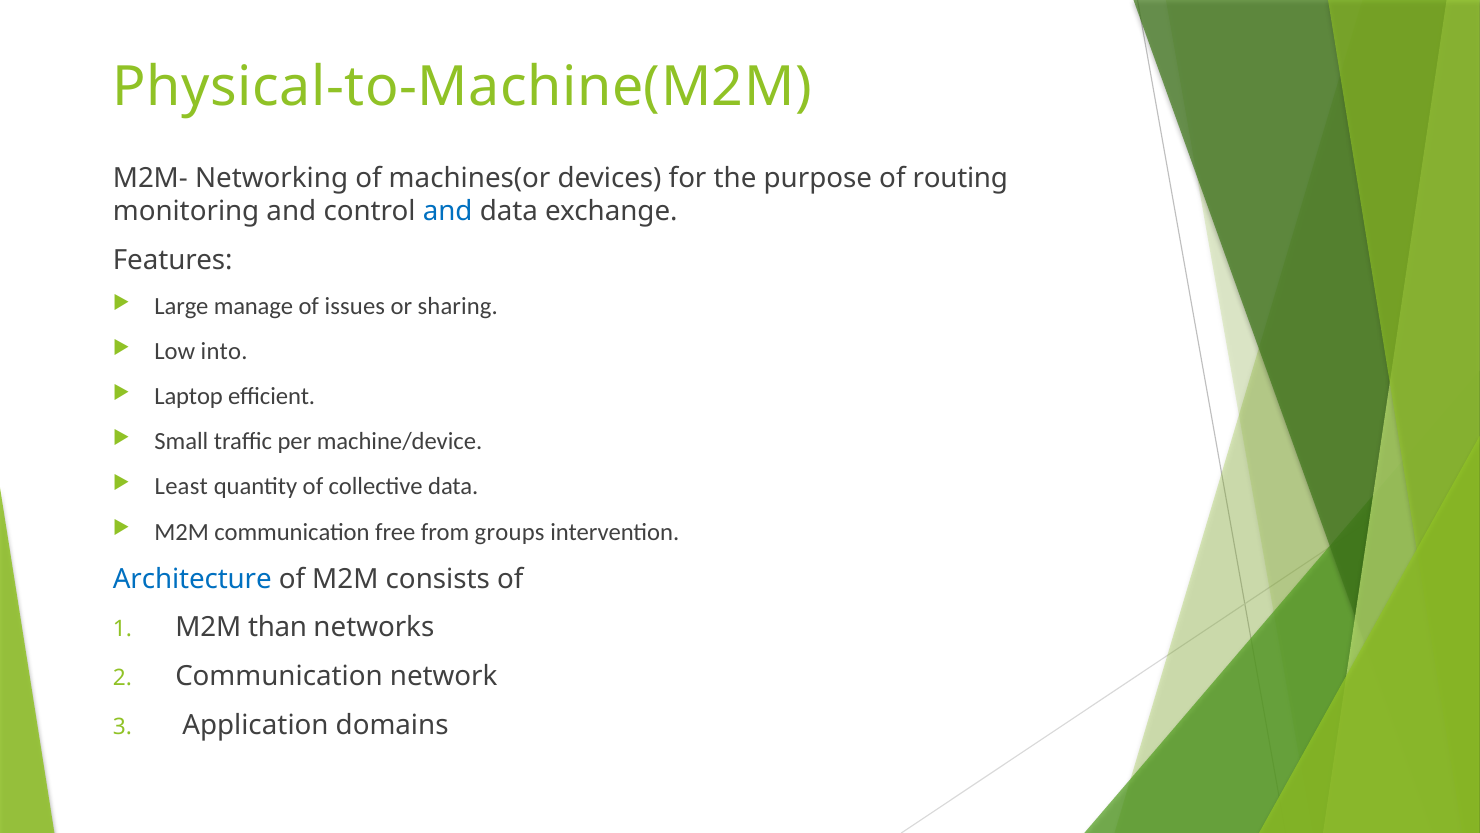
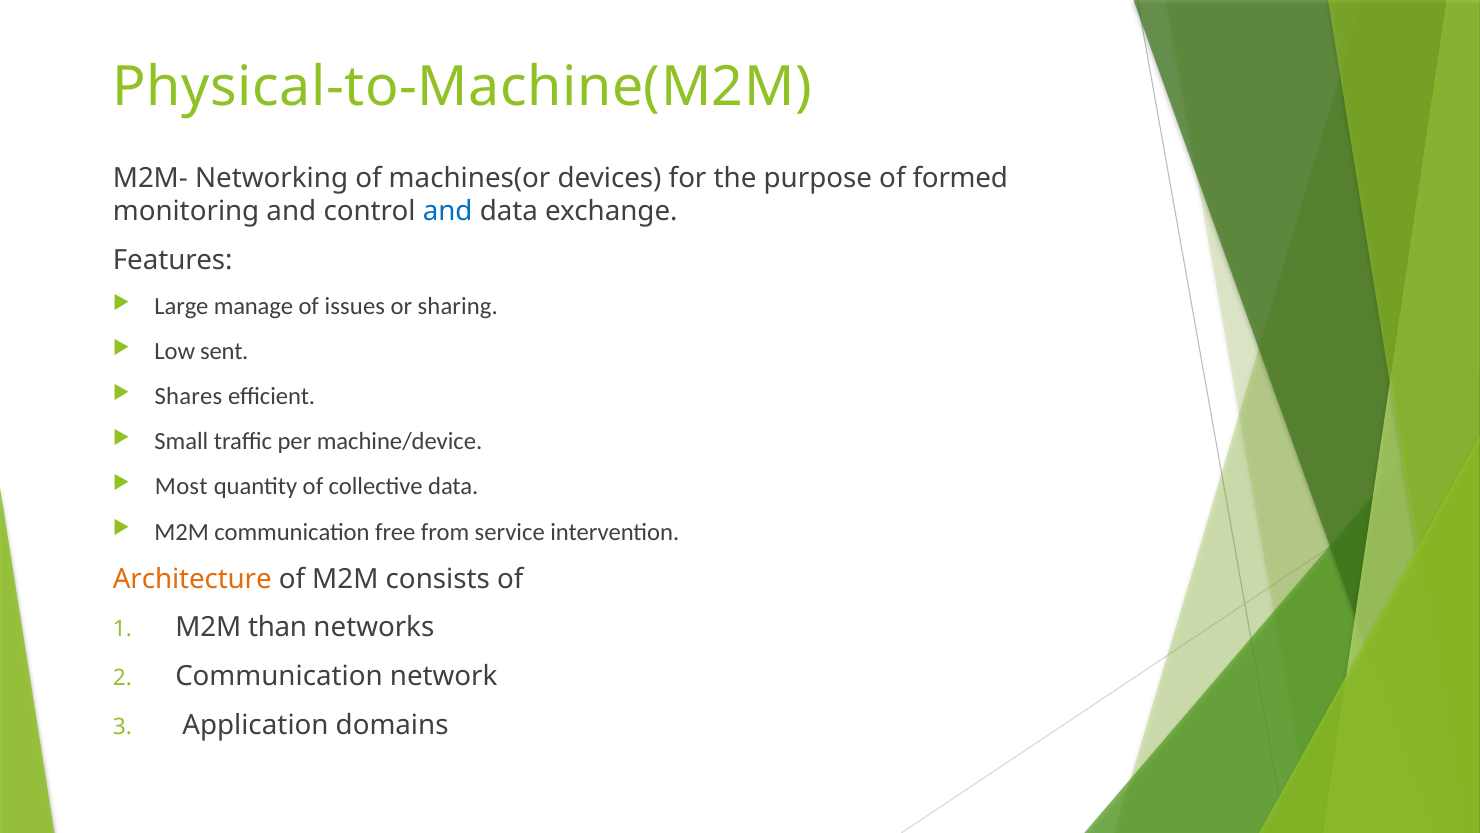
routing: routing -> formed
into: into -> sent
Laptop: Laptop -> Shares
Least: Least -> Most
groups: groups -> service
Architecture colour: blue -> orange
